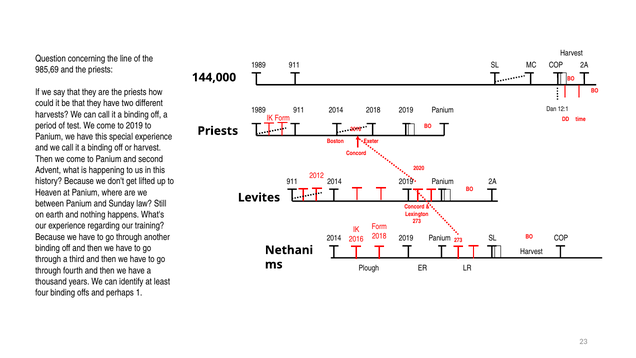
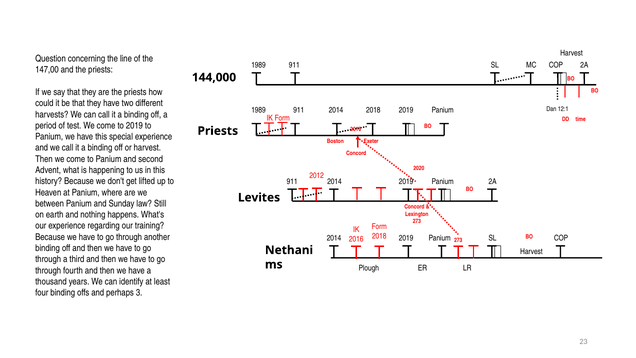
985,69: 985,69 -> 147,00
1: 1 -> 3
